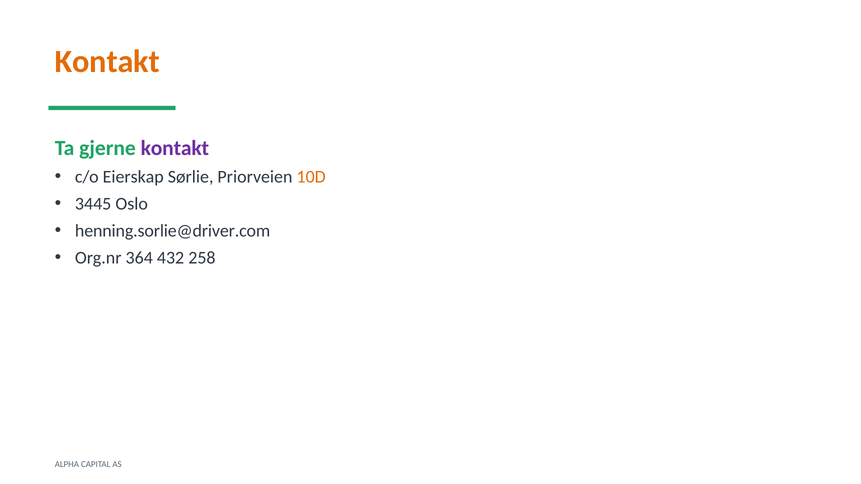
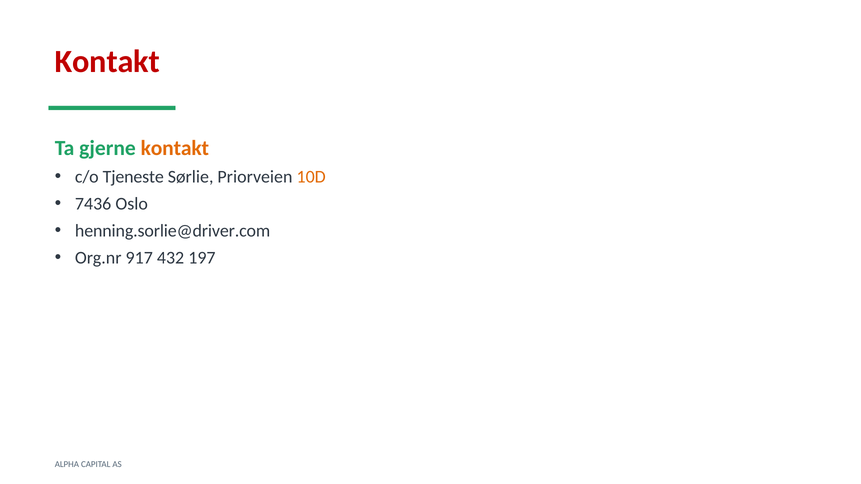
Kontakt at (107, 61) colour: orange -> red
kontakt at (175, 148) colour: purple -> orange
Eierskap: Eierskap -> Tjeneste
3445: 3445 -> 7436
364: 364 -> 917
258: 258 -> 197
